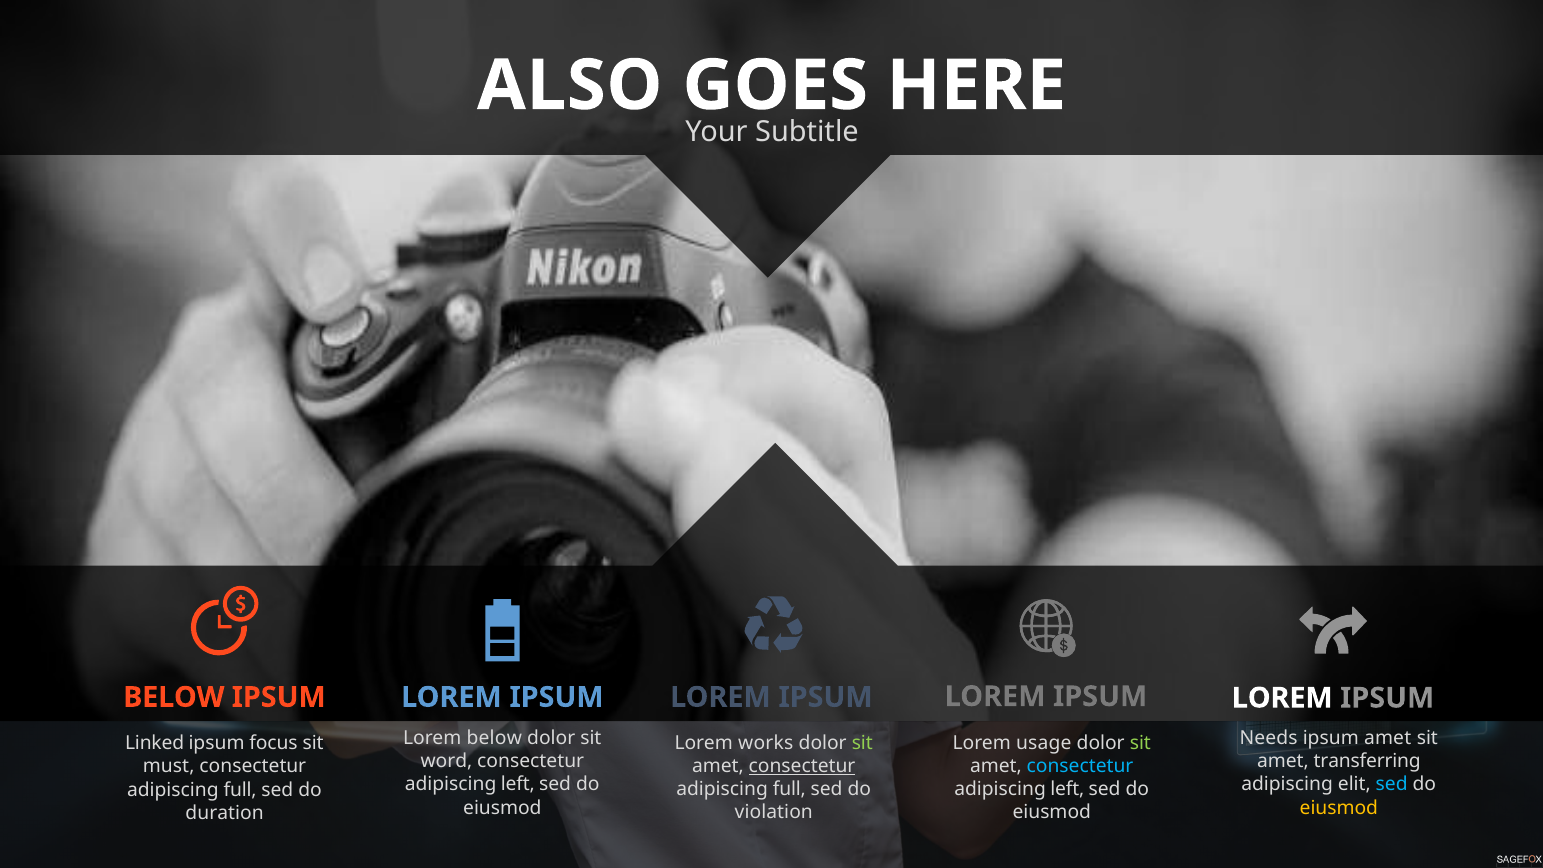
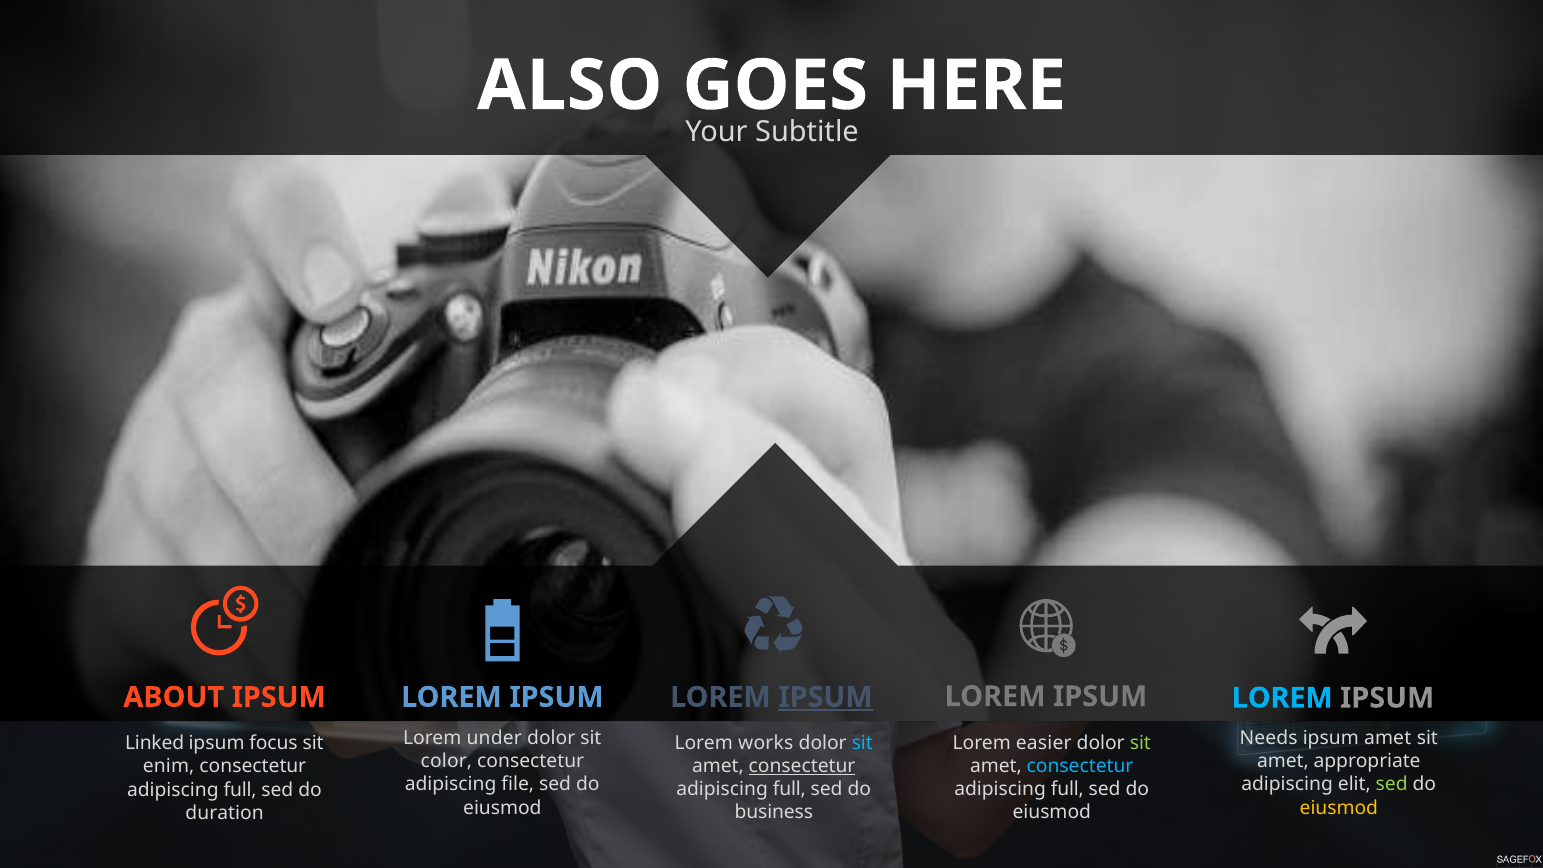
BELOW at (174, 697): BELOW -> ABOUT
IPSUM at (826, 697) underline: none -> present
LOREM at (1282, 698) colour: white -> light blue
Lorem below: below -> under
sit at (862, 743) colour: light green -> light blue
usage: usage -> easier
word: word -> color
transferring: transferring -> appropriate
must: must -> enim
left at (518, 785): left -> file
sed at (1392, 785) colour: light blue -> light green
left at (1067, 789): left -> full
violation: violation -> business
